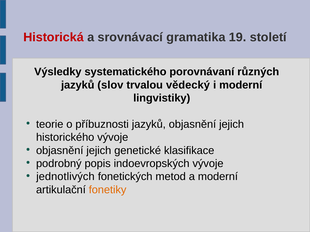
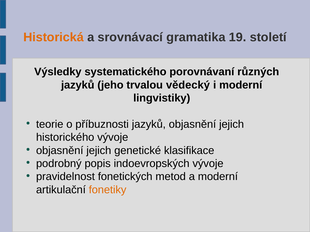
Historická colour: red -> orange
slov: slov -> jeho
jednotlivých: jednotlivých -> pravidelnost
